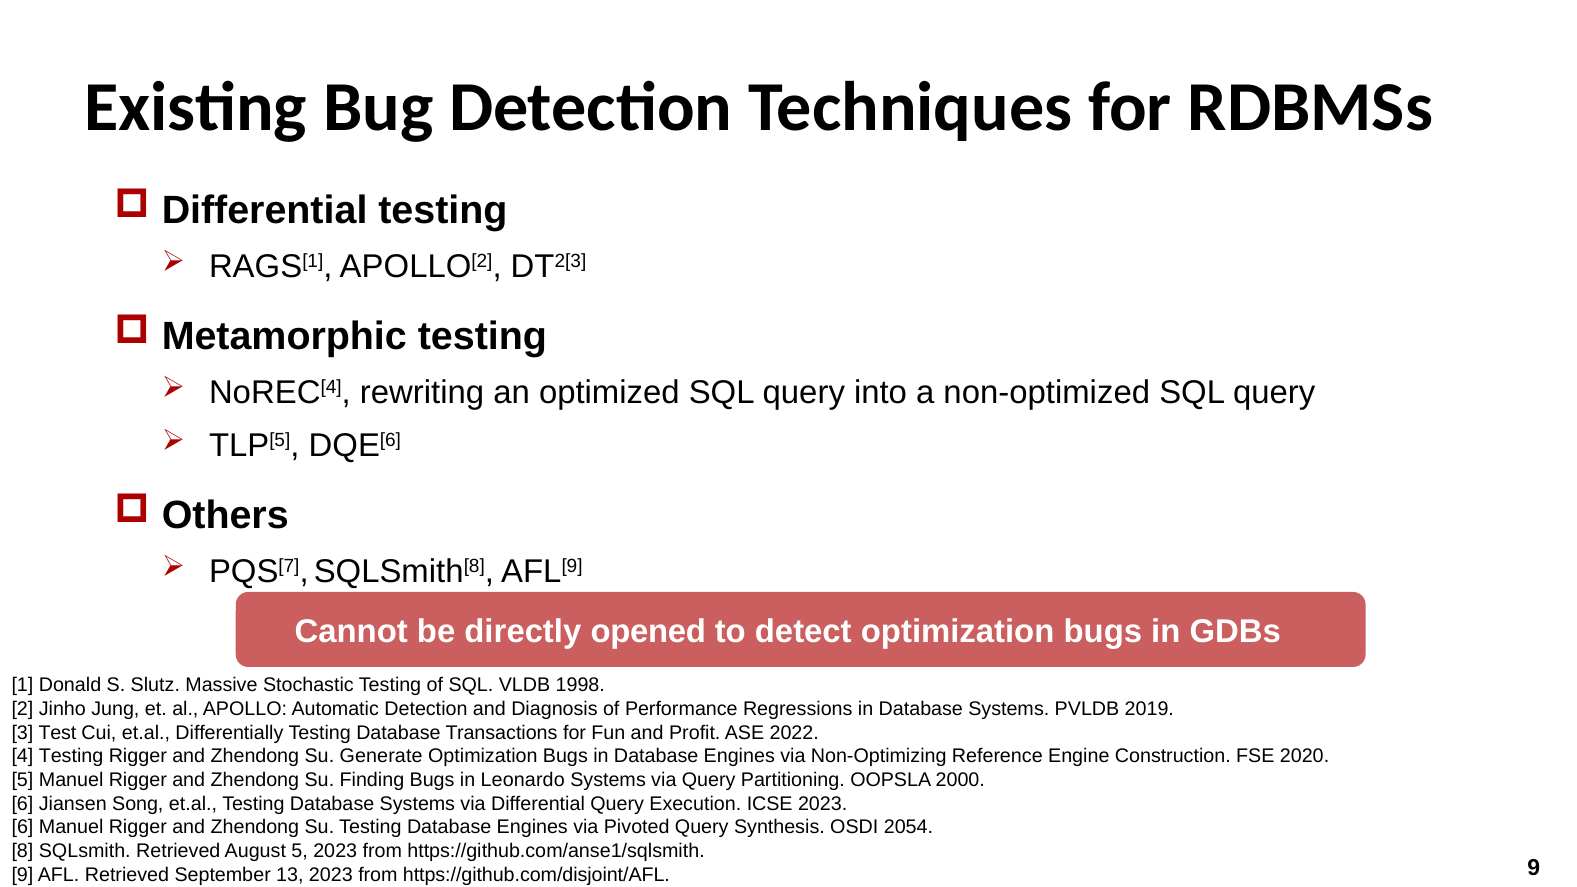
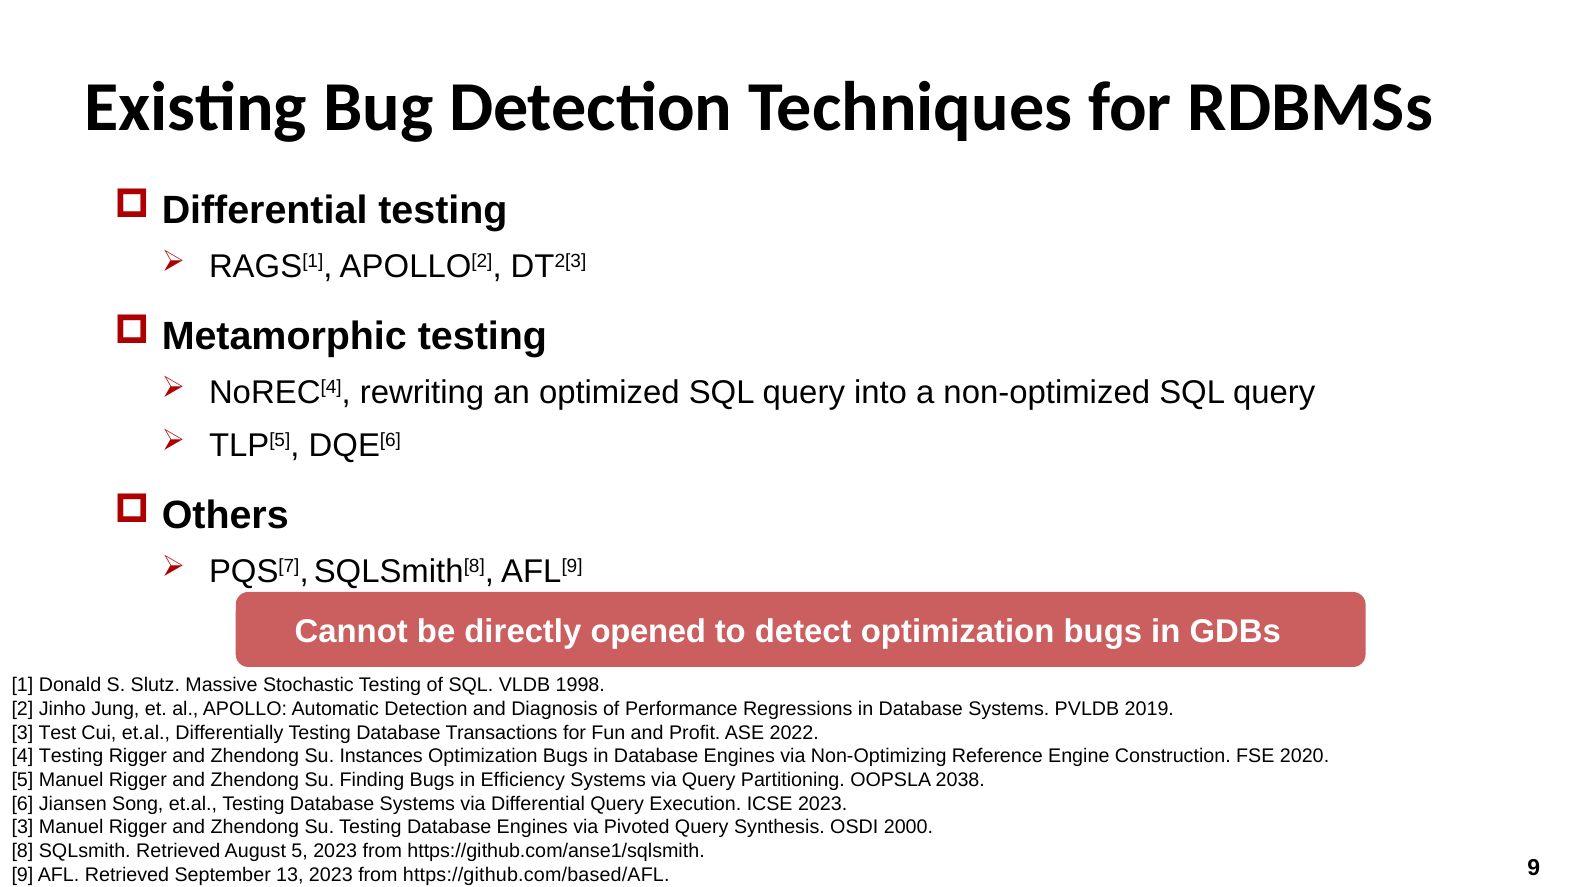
Generate: Generate -> Instances
Leonardo: Leonardo -> Efficiency
2000: 2000 -> 2038
6 at (23, 827): 6 -> 3
2054: 2054 -> 2000
https://github.com/disjoint/AFL: https://github.com/disjoint/AFL -> https://github.com/based/AFL
